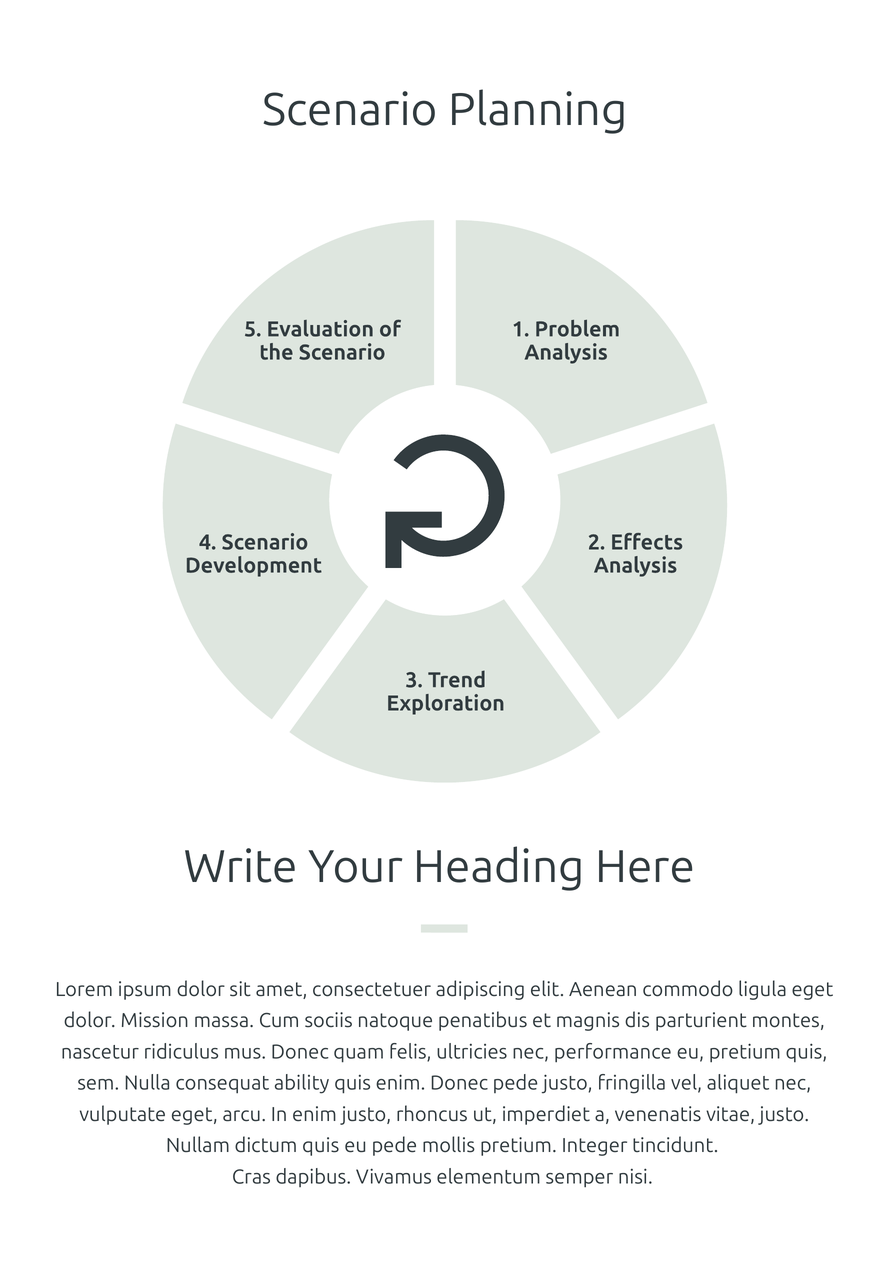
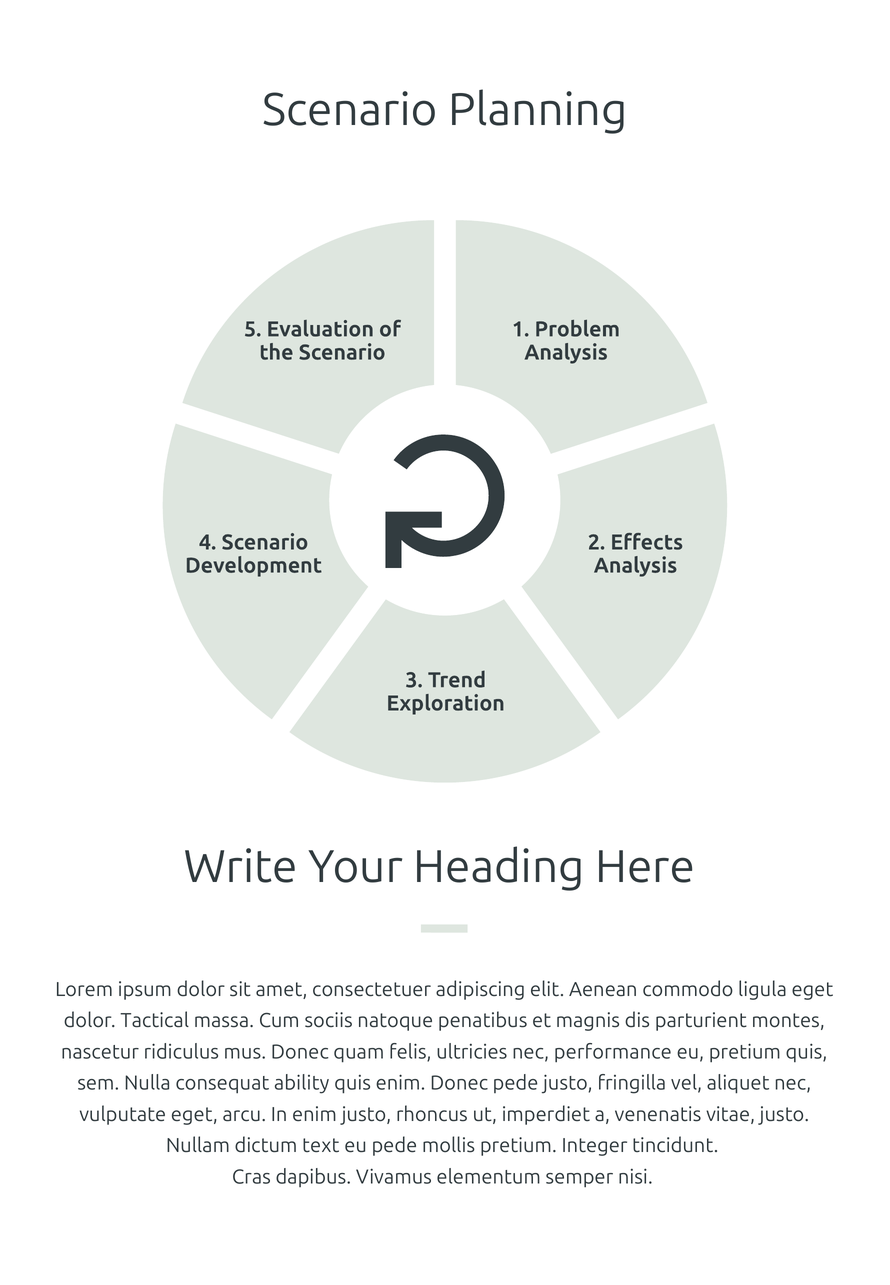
Mission: Mission -> Tactical
dictum quis: quis -> text
